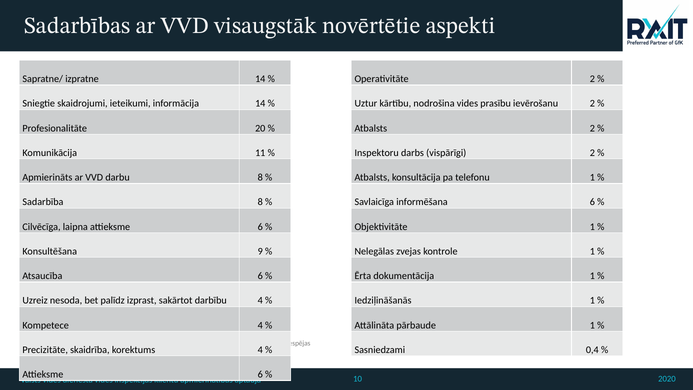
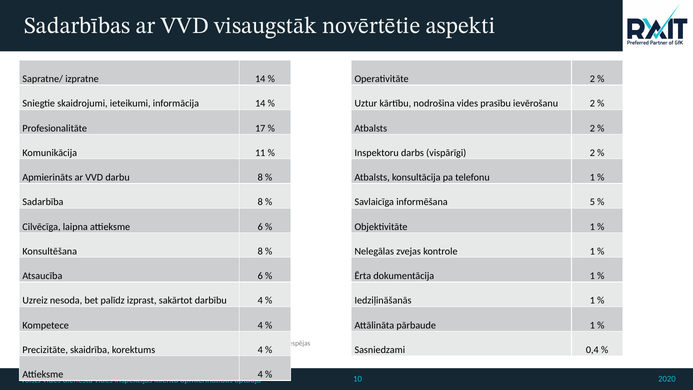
20: 20 -> 17
informēšana 6: 6 -> 5
Konsultēšana 9: 9 -> 8
6 at (260, 374): 6 -> 4
